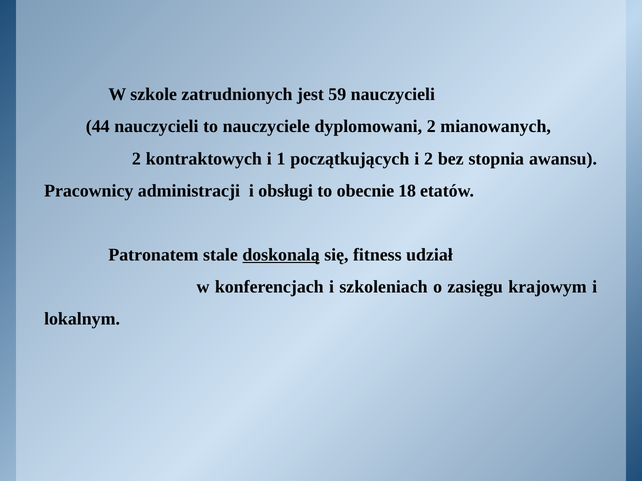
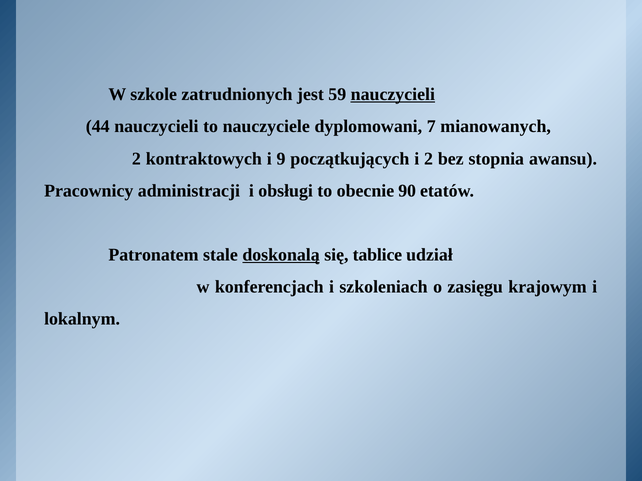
nauczycieli at (393, 95) underline: none -> present
dyplomowani 2: 2 -> 7
1: 1 -> 9
18: 18 -> 90
fitness: fitness -> tablice
